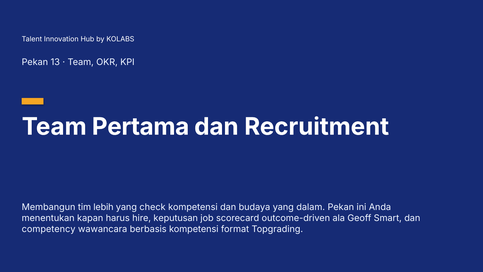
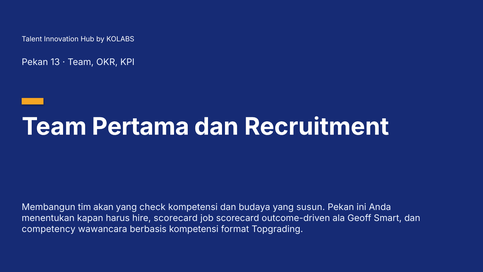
lebih: lebih -> akan
dalam: dalam -> susun
hire keputusan: keputusan -> scorecard
